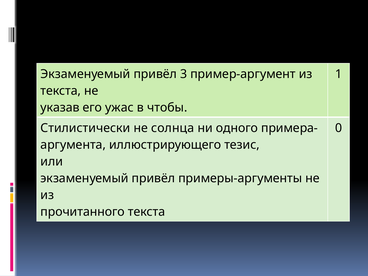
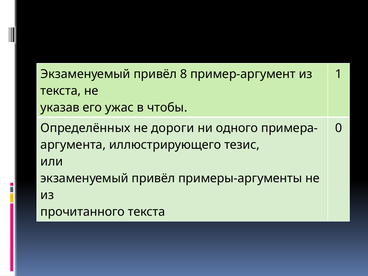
3: 3 -> 8
Стилистически: Стилистически -> Определённых
солнца: солнца -> дороги
